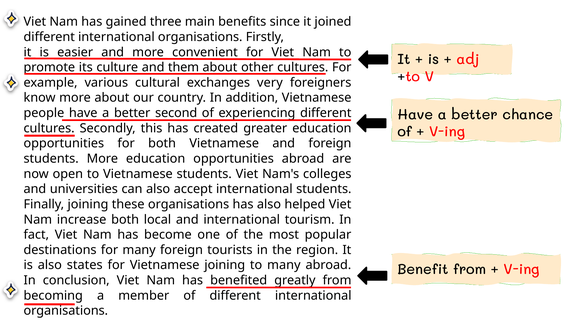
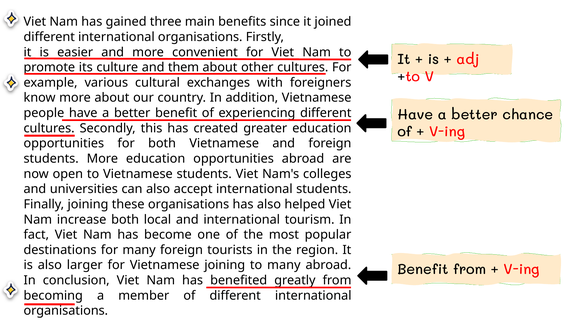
very: very -> with
better second: second -> benefit
states: states -> larger
